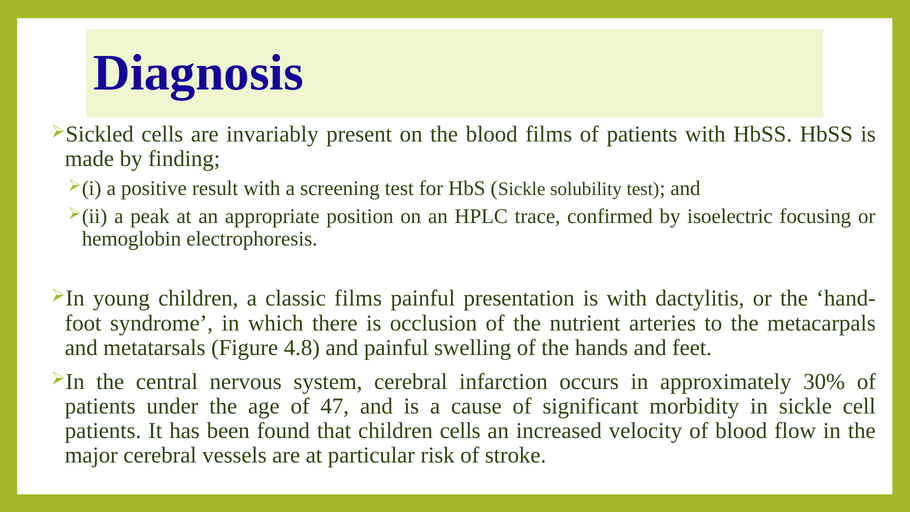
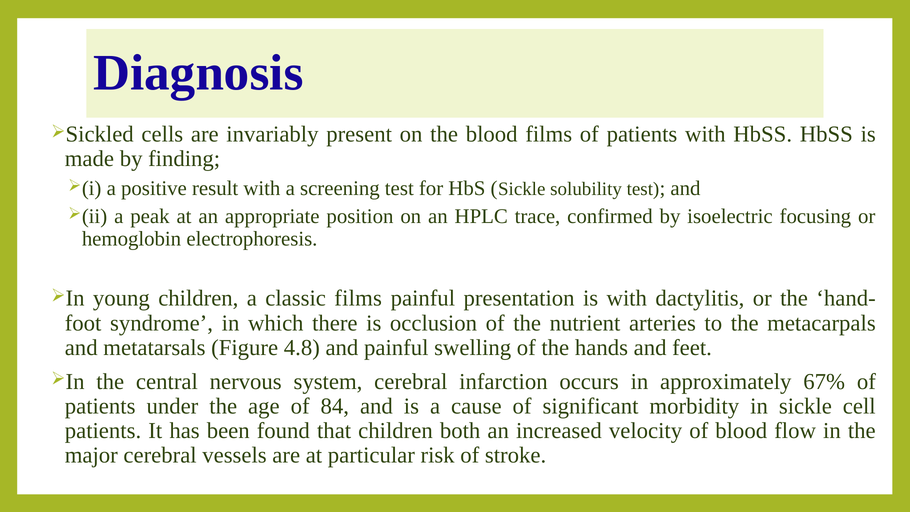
30%: 30% -> 67%
47: 47 -> 84
children cells: cells -> both
